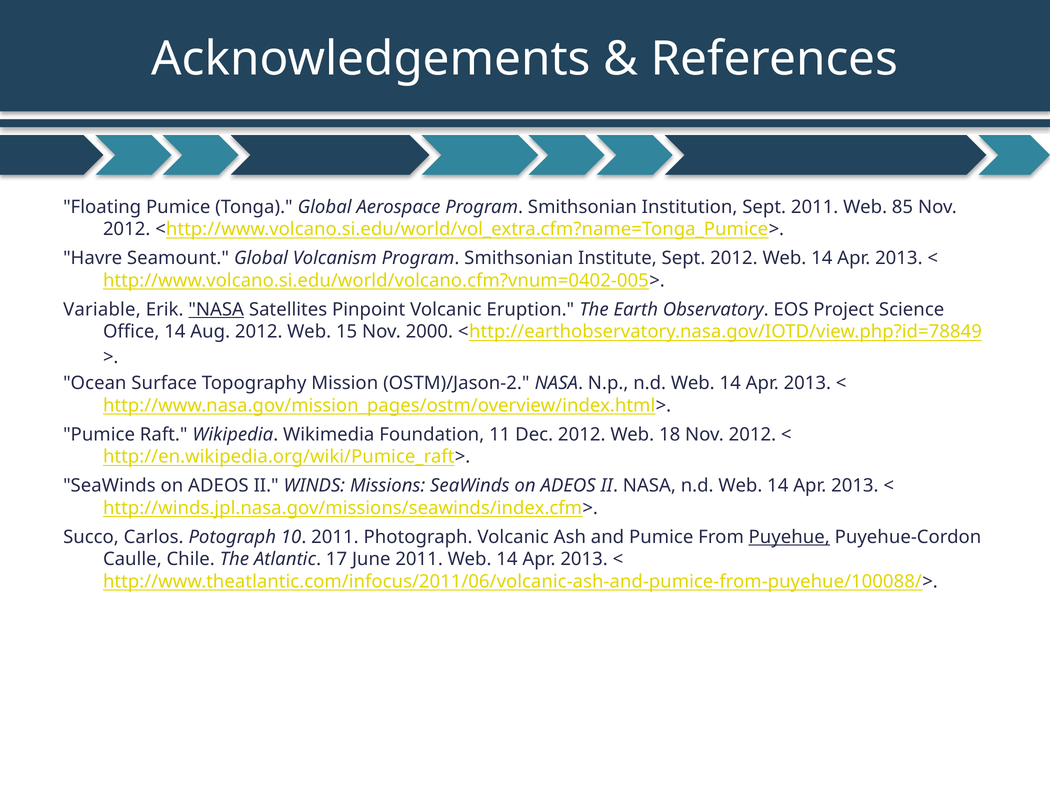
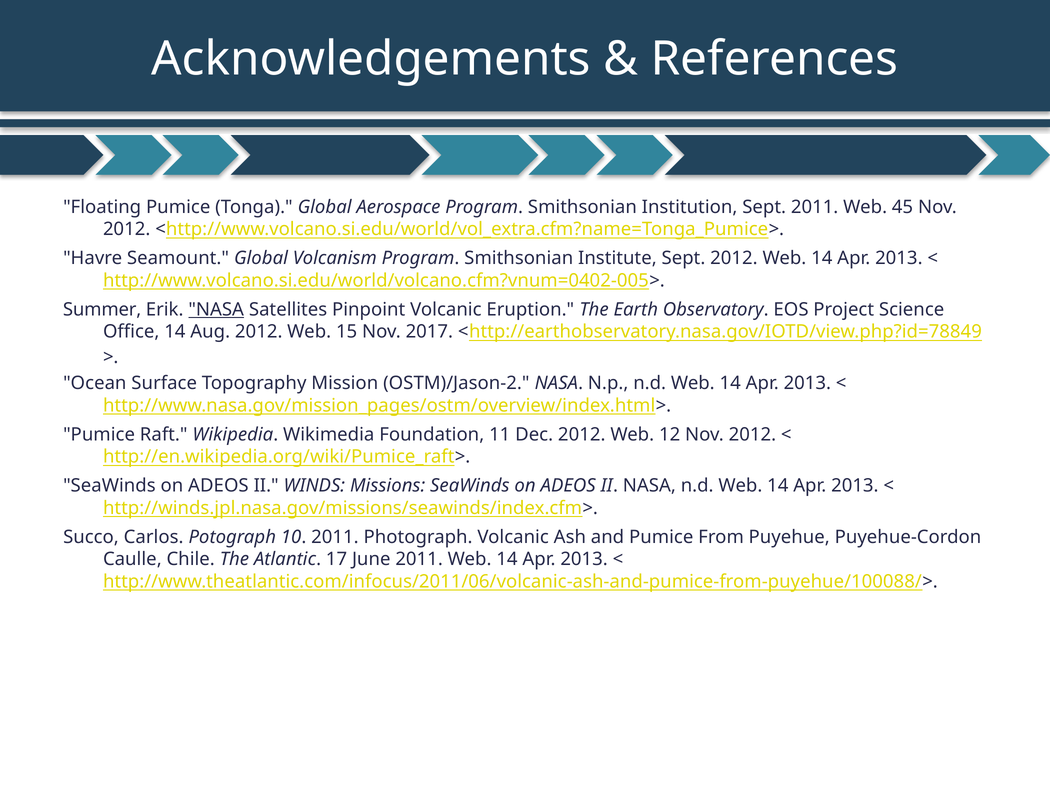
85: 85 -> 45
Variable: Variable -> Summer
2000: 2000 -> 2017
18: 18 -> 12
Puyehue underline: present -> none
